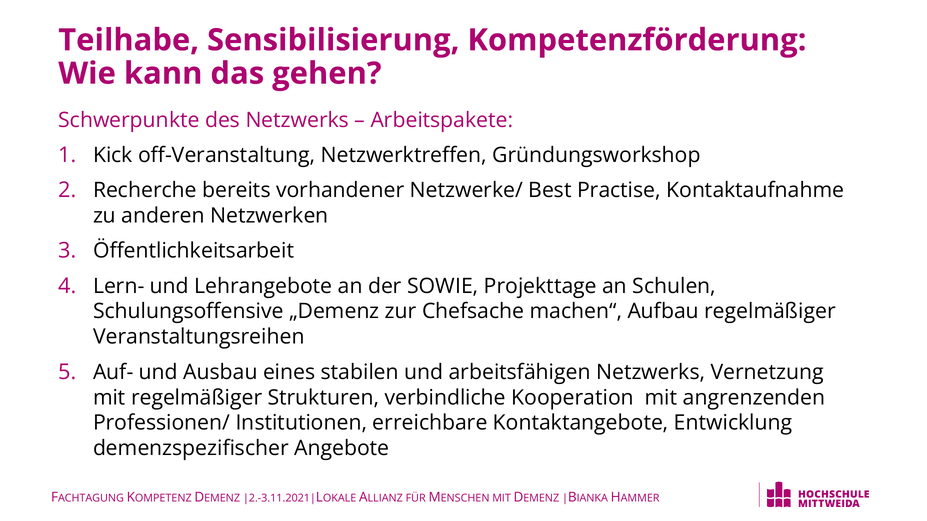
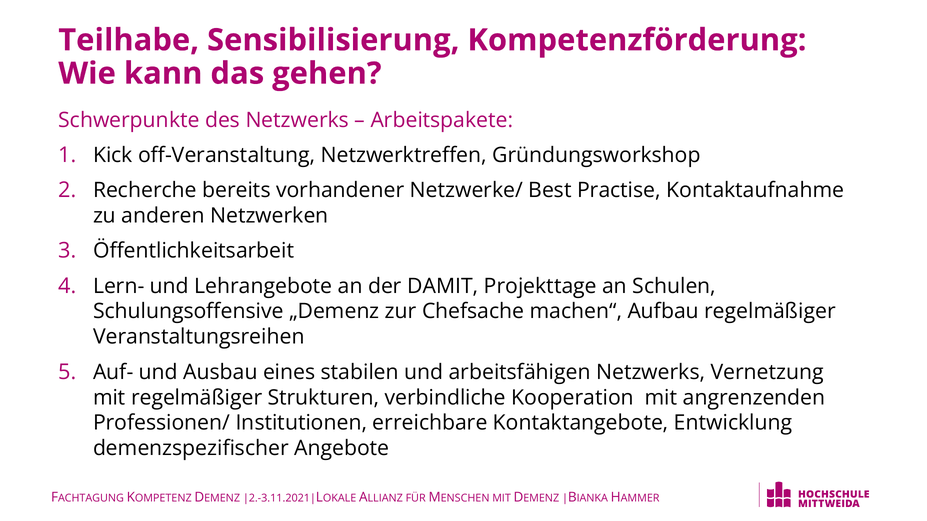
SOWIE: SOWIE -> DAMIT
